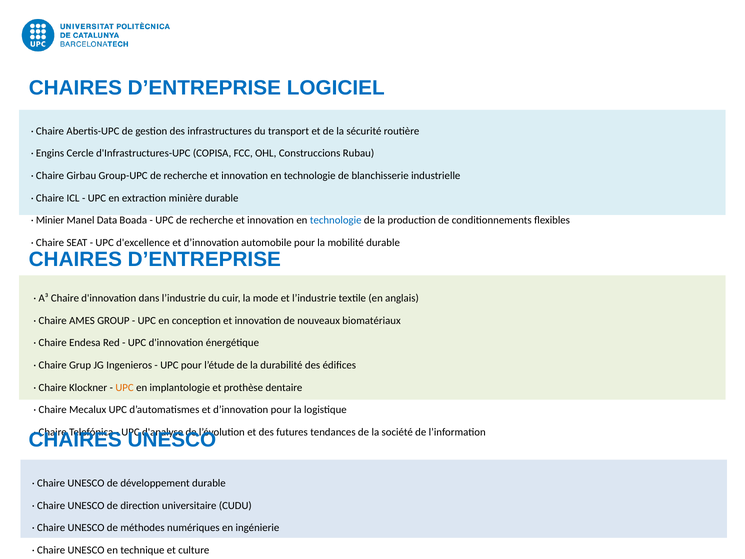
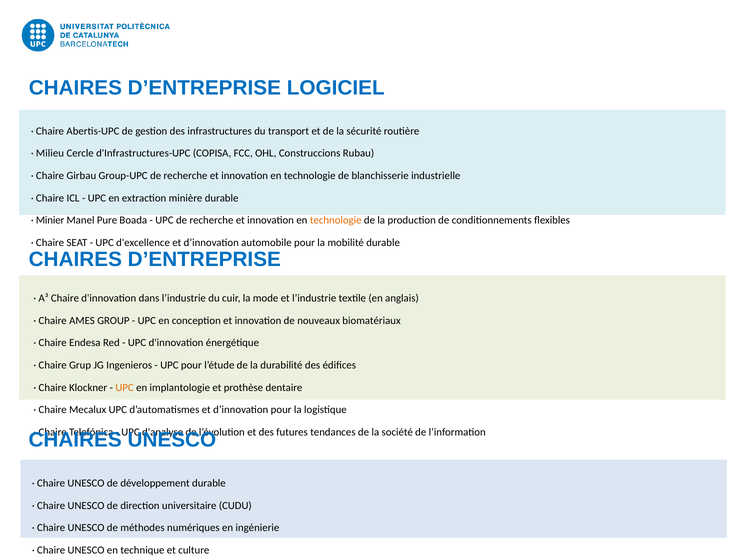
Engins: Engins -> Milieu
Data: Data -> Pure
technologie at (336, 220) colour: blue -> orange
